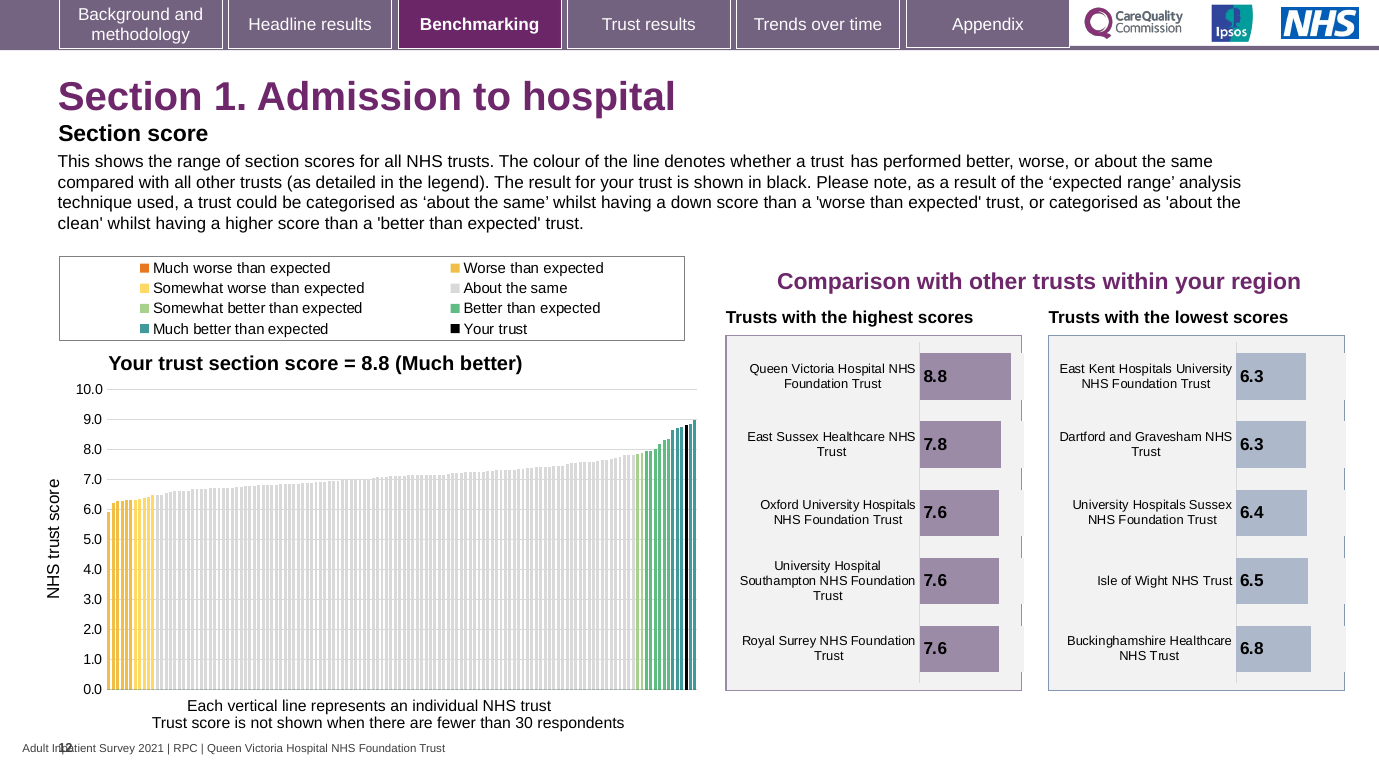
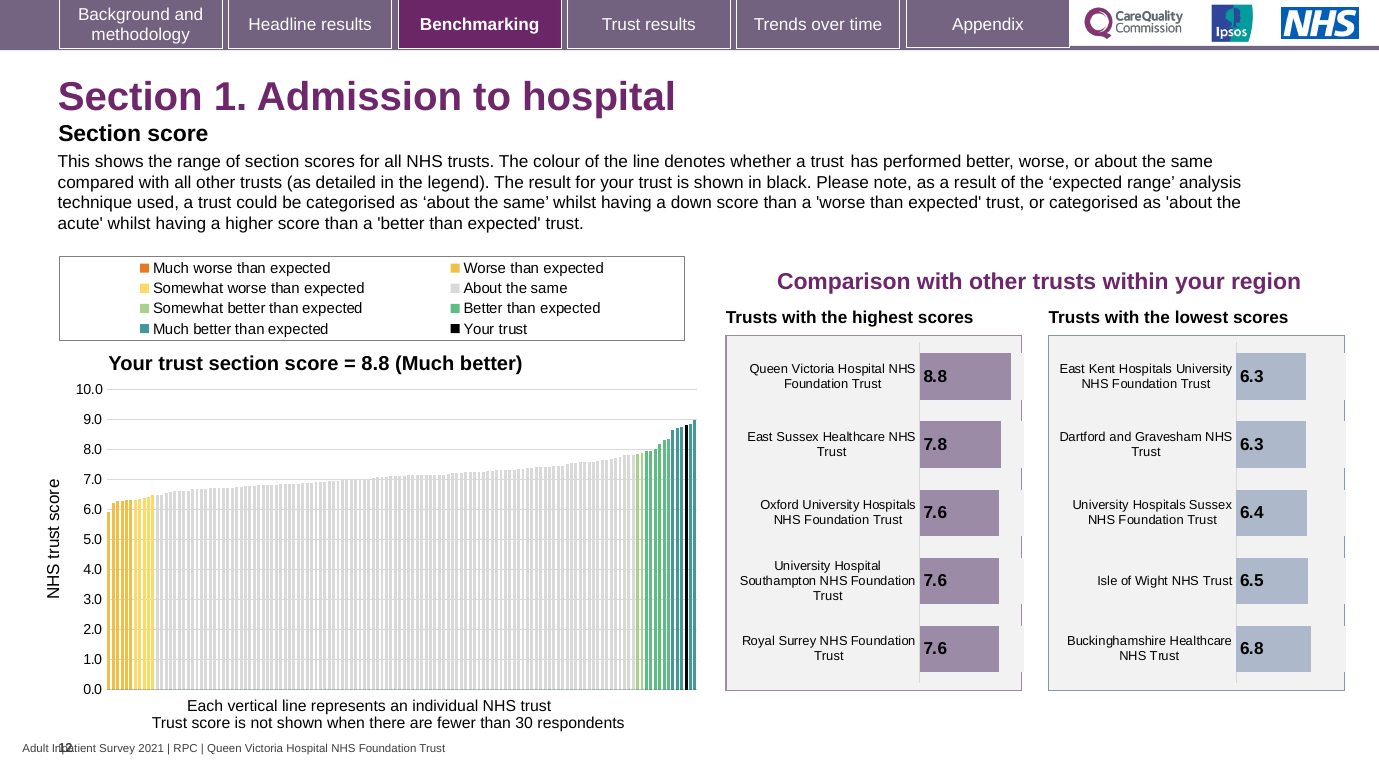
clean: clean -> acute
